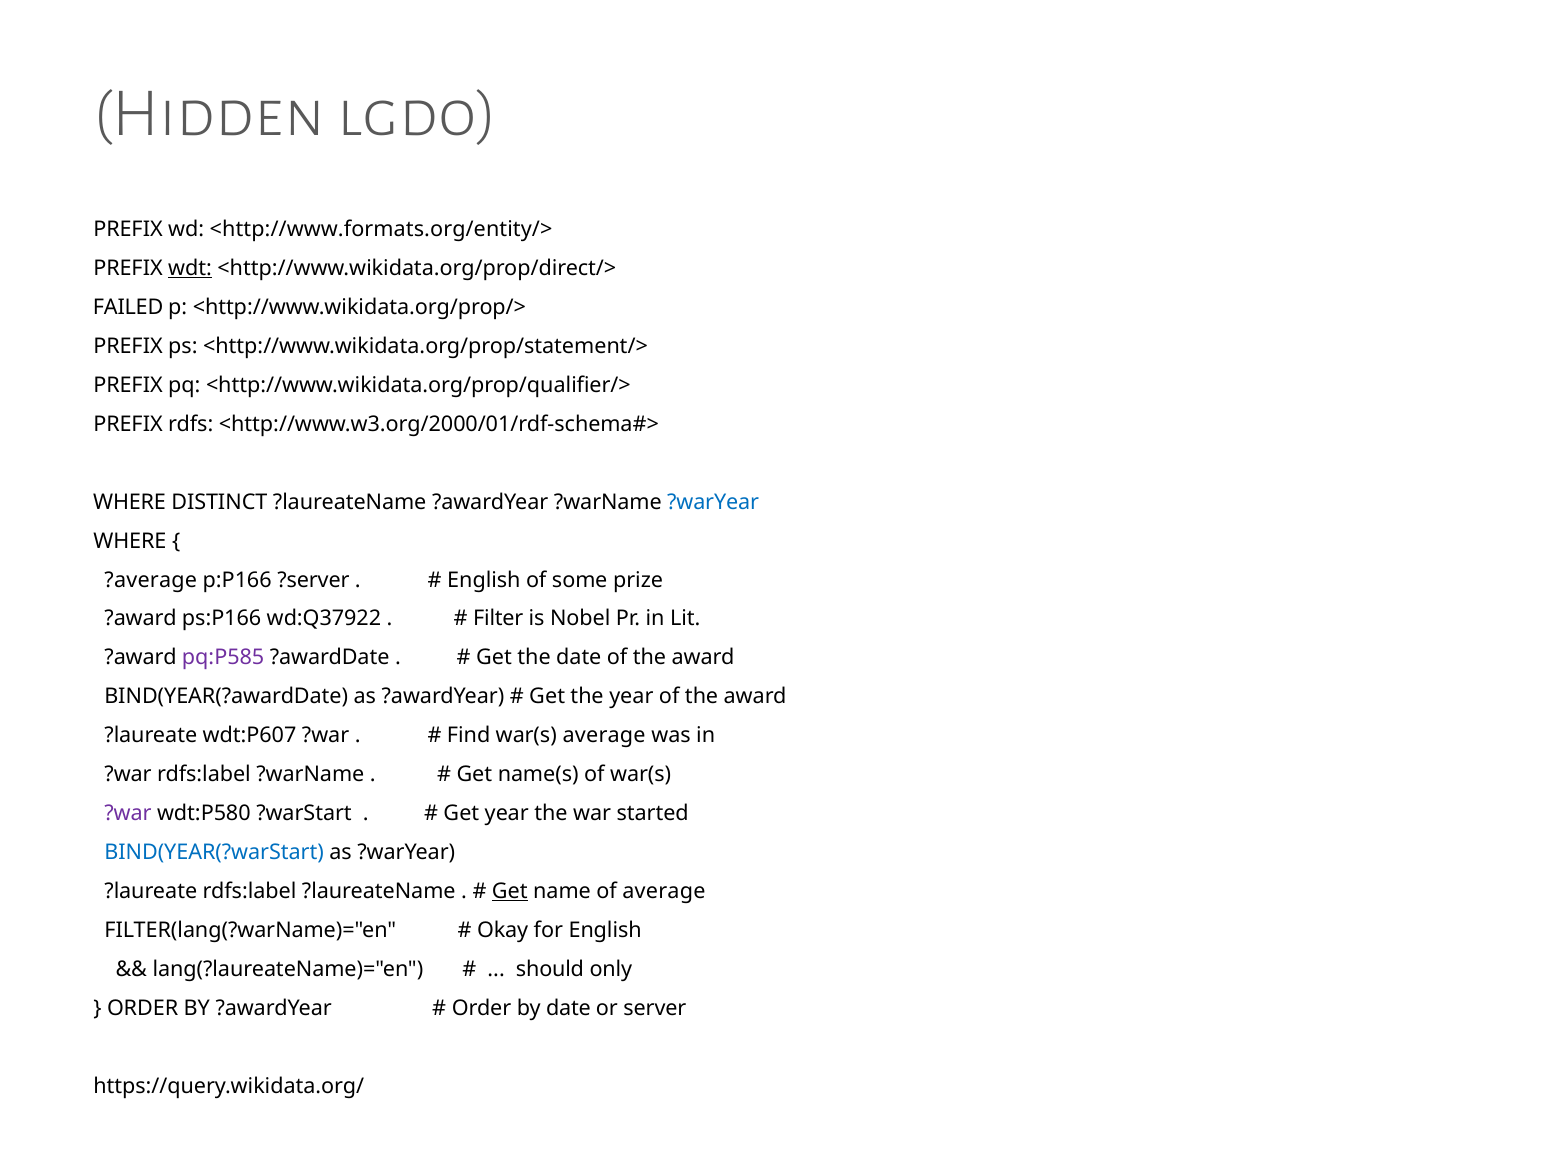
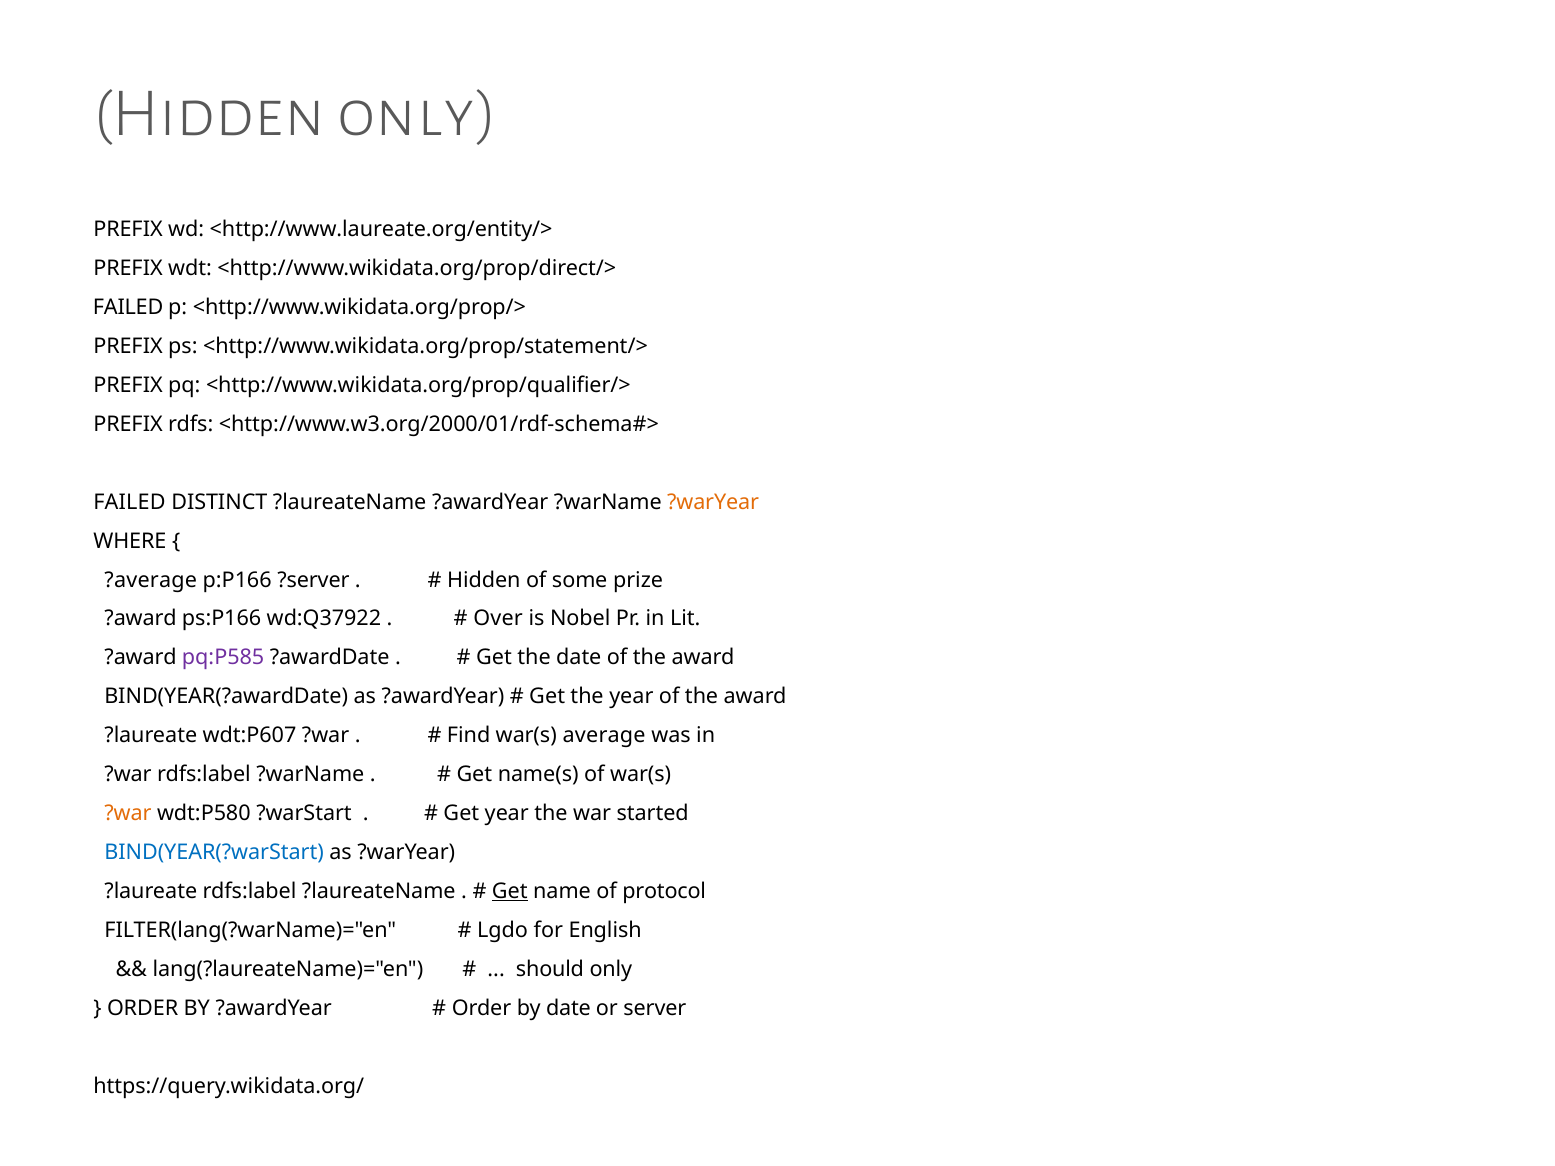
Hidden lgdo: lgdo -> only
<http://www.formats.org/entity/>: <http://www.formats.org/entity/> -> <http://www.laureate.org/entity/>
wdt underline: present -> none
WHERE at (130, 502): WHERE -> FAILED
?warYear at (713, 502) colour: blue -> orange
English at (484, 580): English -> Hidden
Filter: Filter -> Over
?war at (128, 814) colour: purple -> orange
of average: average -> protocol
Okay: Okay -> Lgdo
